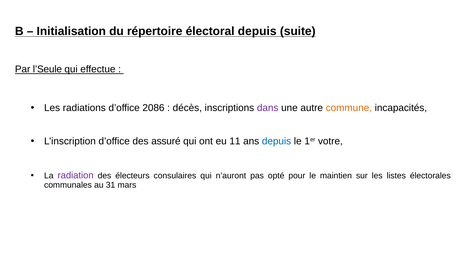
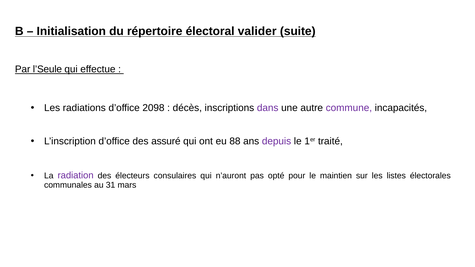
électoral depuis: depuis -> valider
2086: 2086 -> 2098
commune colour: orange -> purple
11: 11 -> 88
depuis at (277, 141) colour: blue -> purple
votre: votre -> traité
